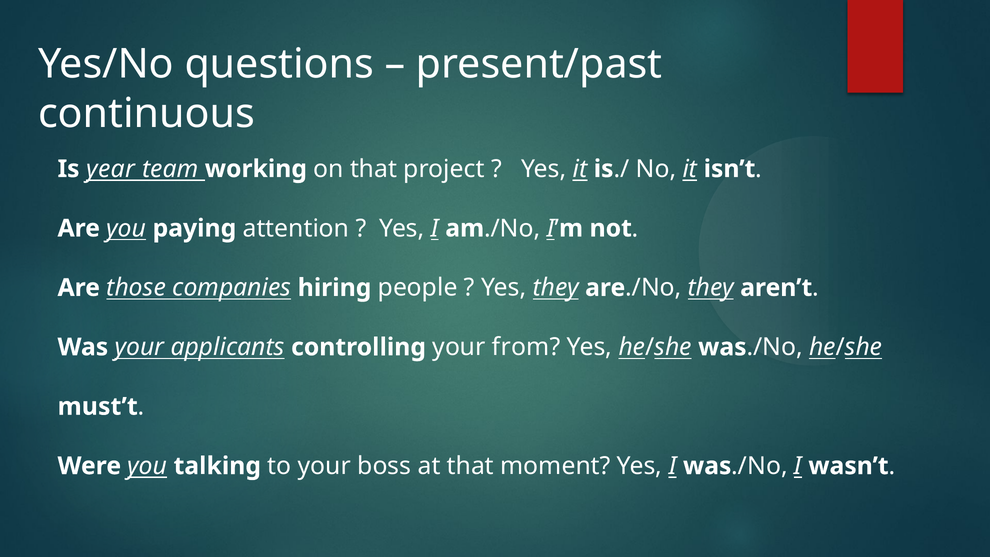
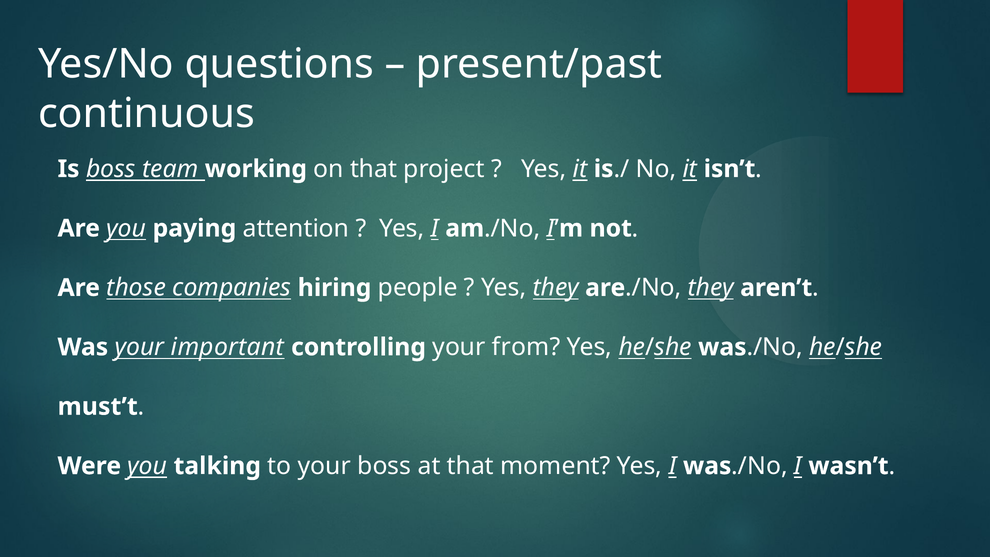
Is year: year -> boss
applicants: applicants -> important
